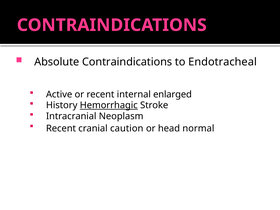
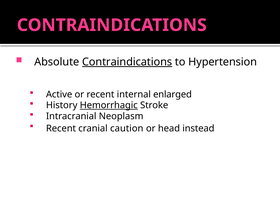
Contraindications at (127, 62) underline: none -> present
Endotracheal: Endotracheal -> Hypertension
normal: normal -> instead
